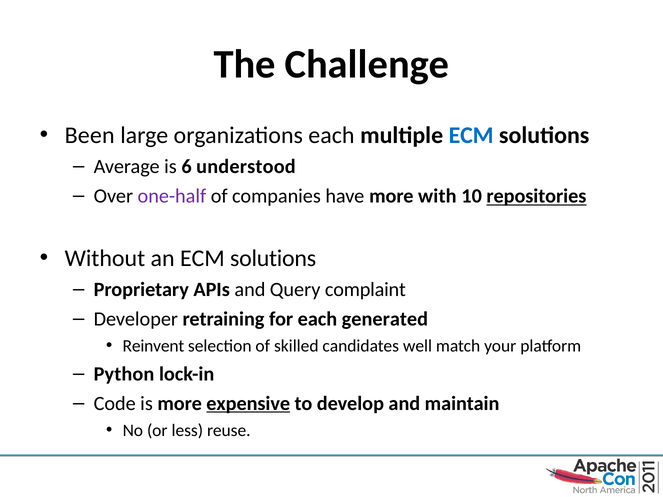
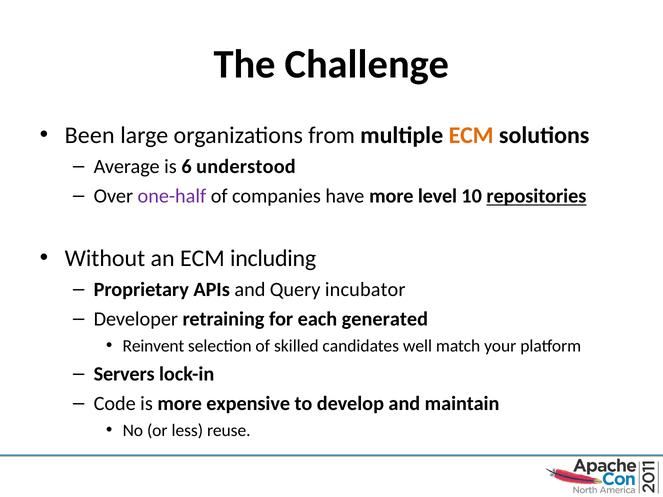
organizations each: each -> from
ECM at (471, 135) colour: blue -> orange
with: with -> level
an ECM solutions: solutions -> including
complaint: complaint -> incubator
Python: Python -> Servers
expensive underline: present -> none
